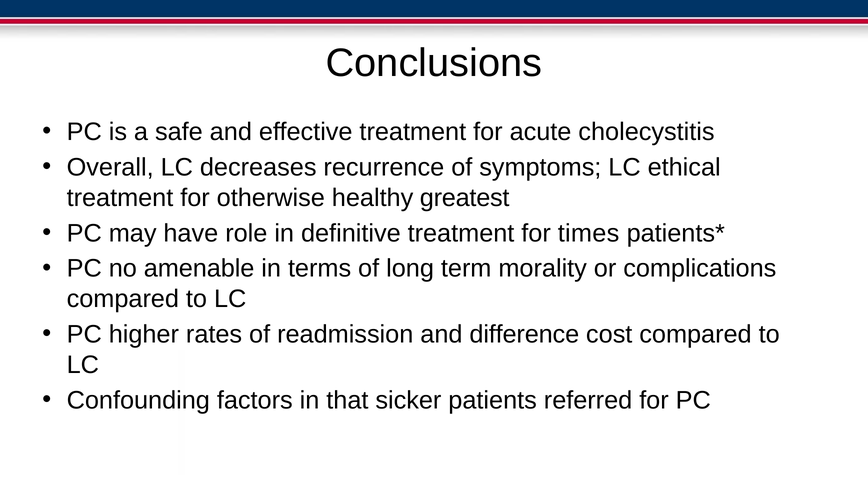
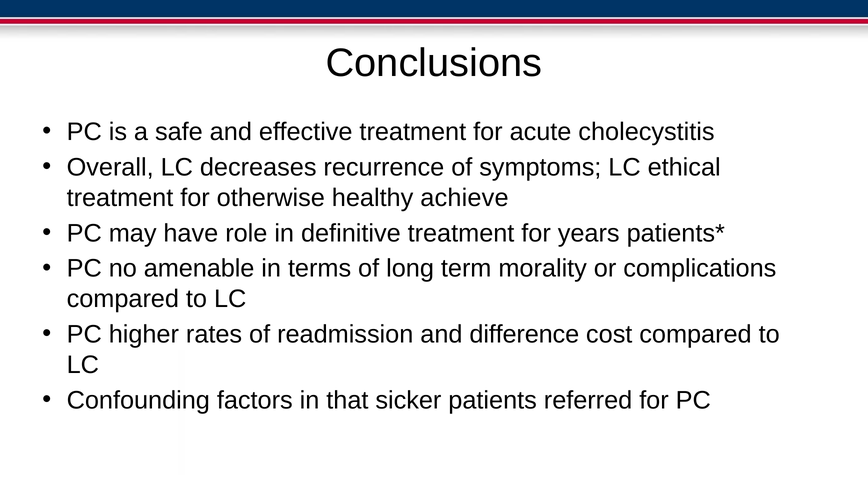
greatest: greatest -> achieve
times: times -> years
